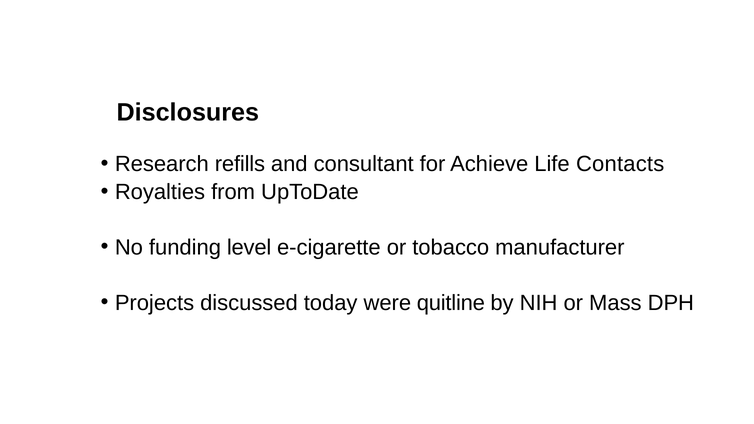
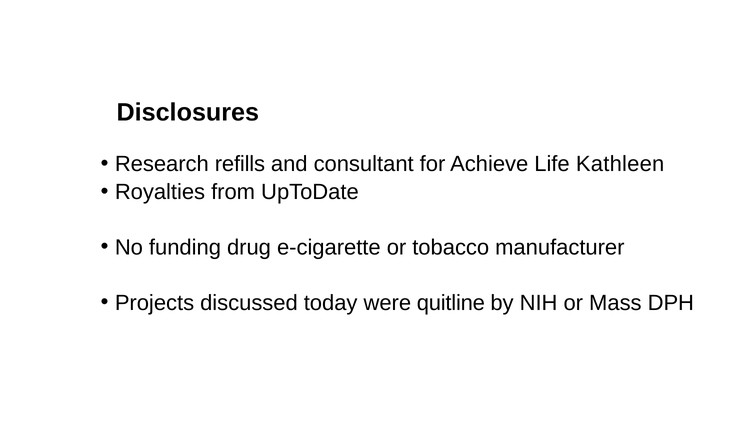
Contacts: Contacts -> Kathleen
level: level -> drug
